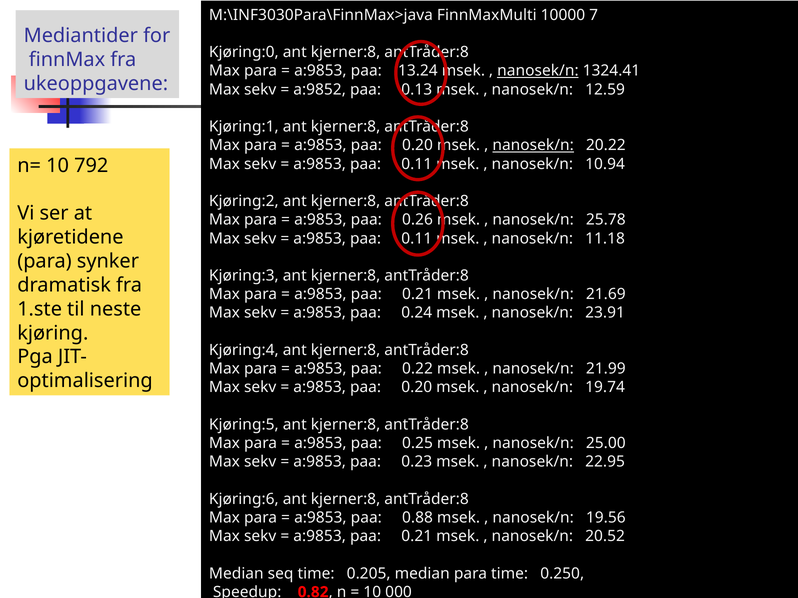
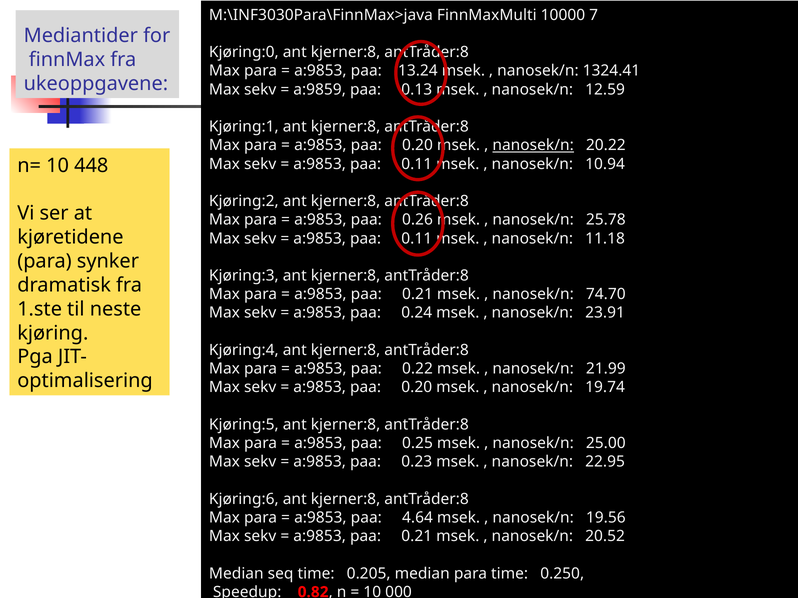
nanosek/n at (538, 71) underline: present -> none
a:9852: a:9852 -> a:9859
792: 792 -> 448
21.69: 21.69 -> 74.70
0.88: 0.88 -> 4.64
